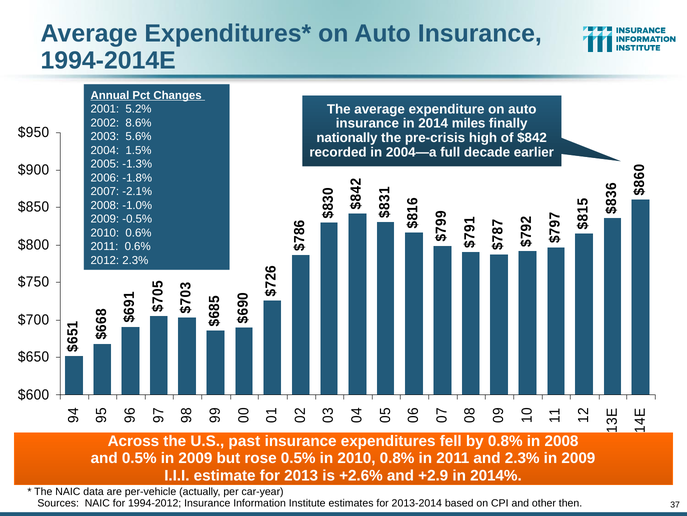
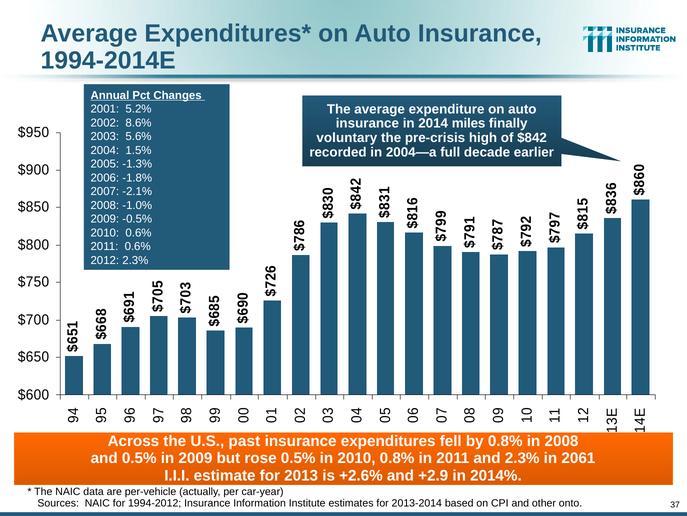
nationally: nationally -> voluntary
2.3% in 2009: 2009 -> 2061
then: then -> onto
